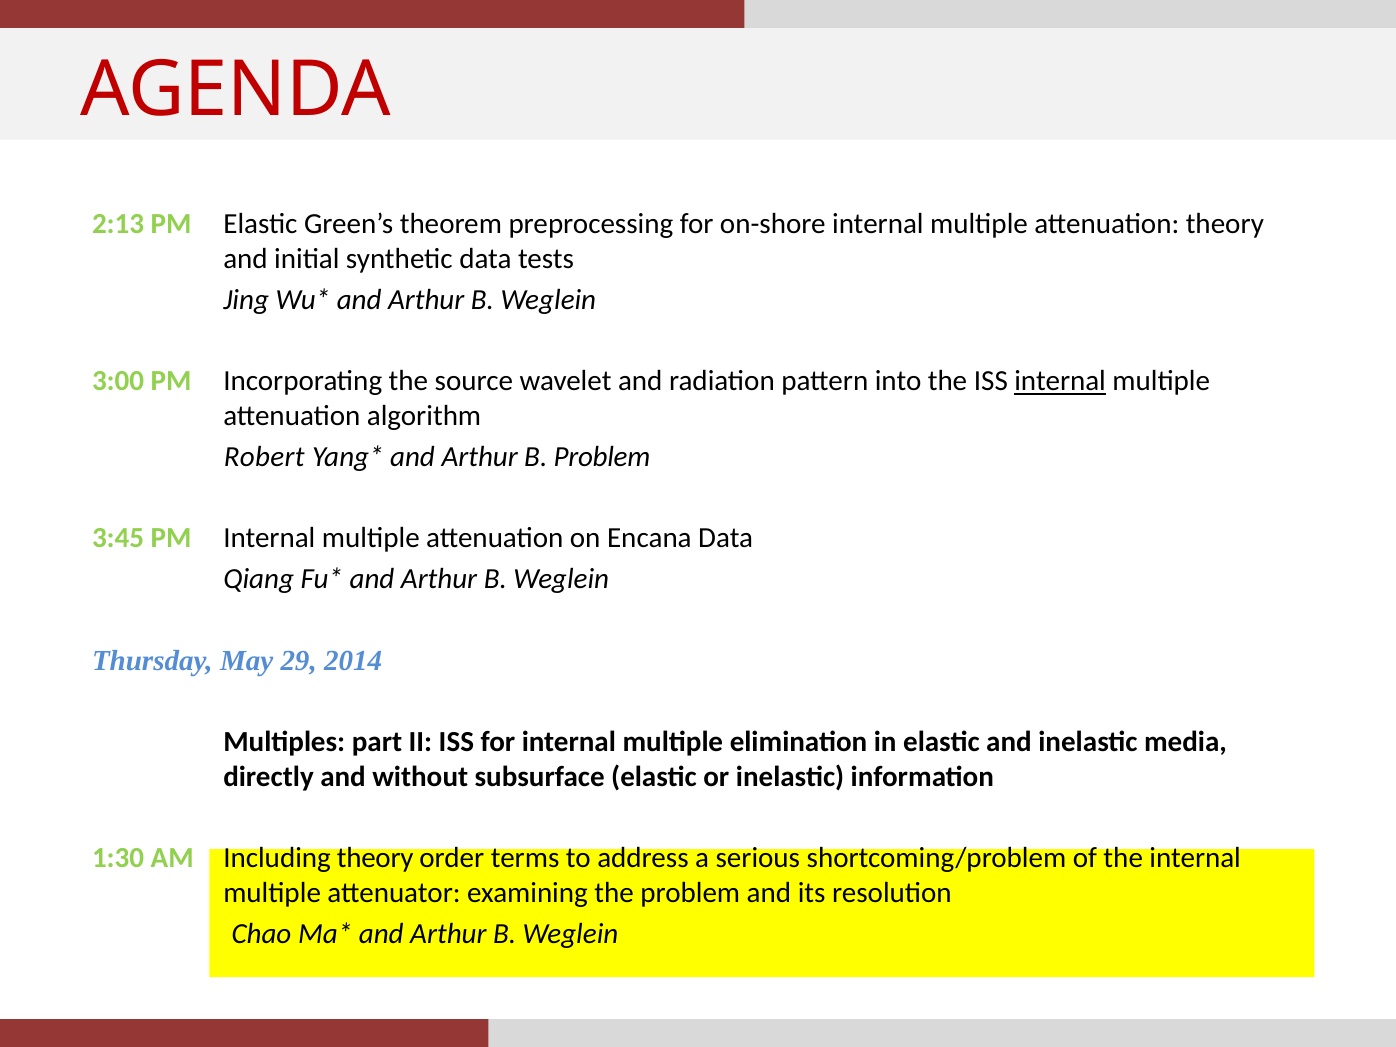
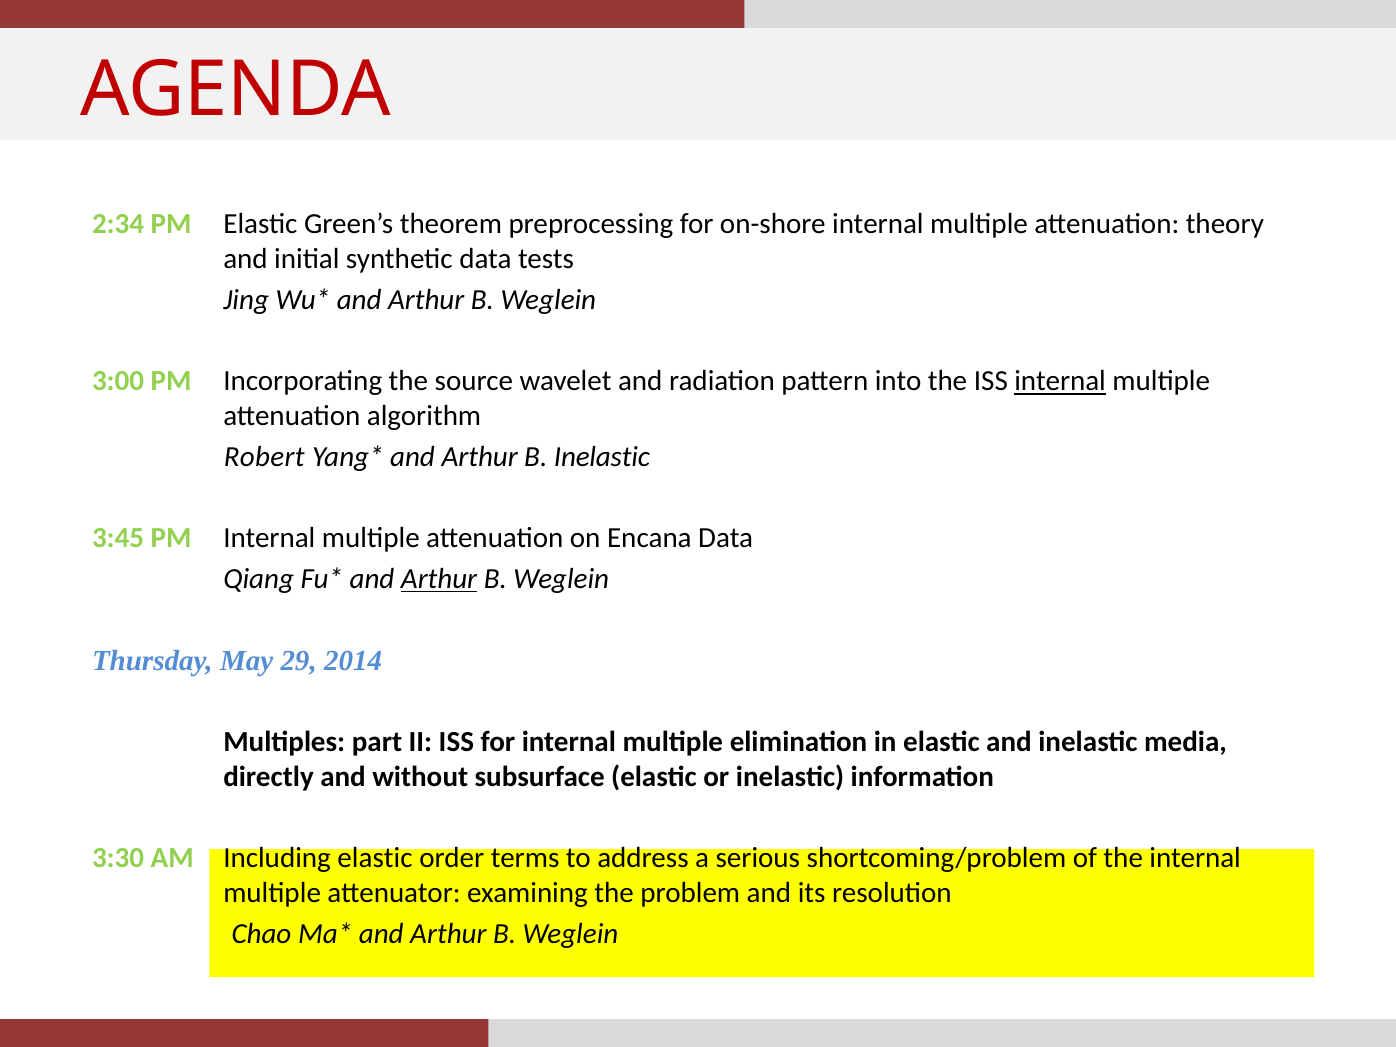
2:13: 2:13 -> 2:34
B Problem: Problem -> Inelastic
Arthur at (439, 579) underline: none -> present
1:30: 1:30 -> 3:30
Including theory: theory -> elastic
